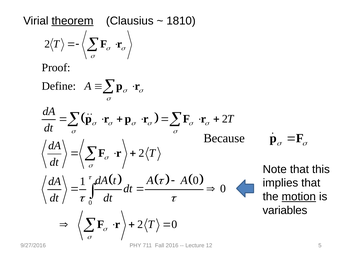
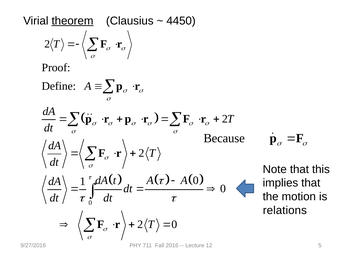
1810: 1810 -> 4450
motion underline: present -> none
variables: variables -> relations
